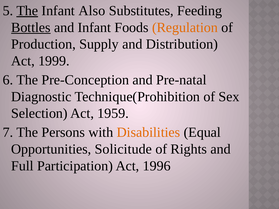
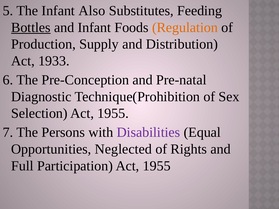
The at (27, 11) underline: present -> none
1999: 1999 -> 1933
Selection Act 1959: 1959 -> 1955
Disabilities colour: orange -> purple
Solicitude: Solicitude -> Neglected
Participation Act 1996: 1996 -> 1955
